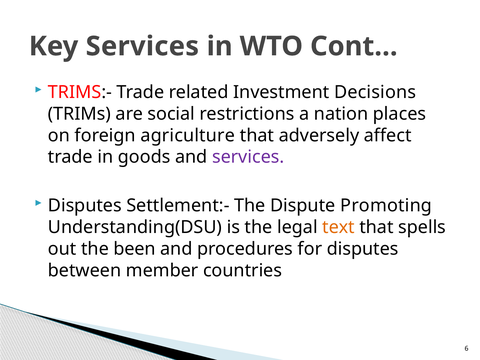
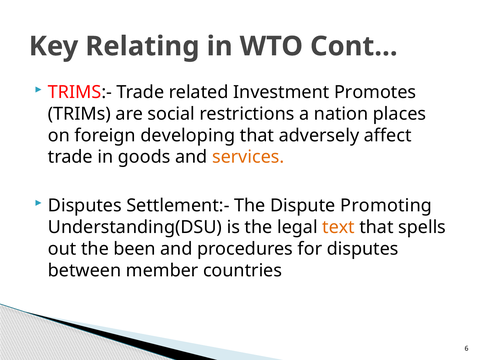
Key Services: Services -> Relating
Decisions: Decisions -> Promotes
agriculture: agriculture -> developing
services at (248, 157) colour: purple -> orange
